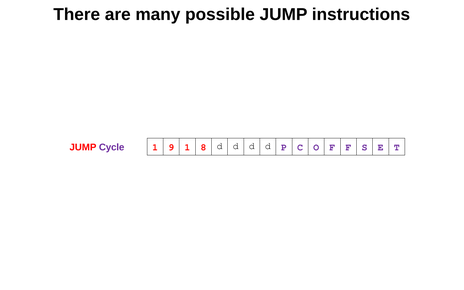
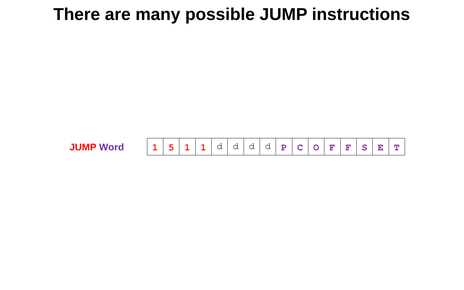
Cycle: Cycle -> Word
9: 9 -> 5
1 8: 8 -> 1
